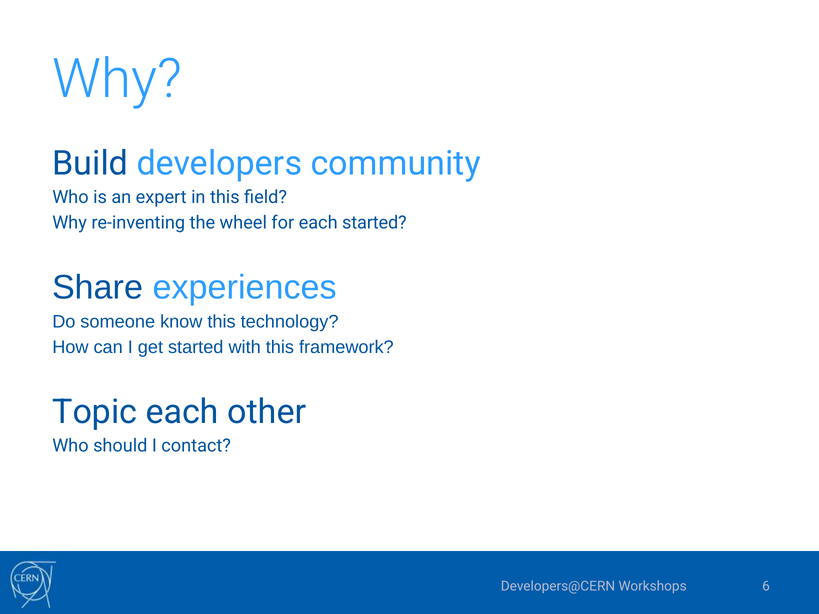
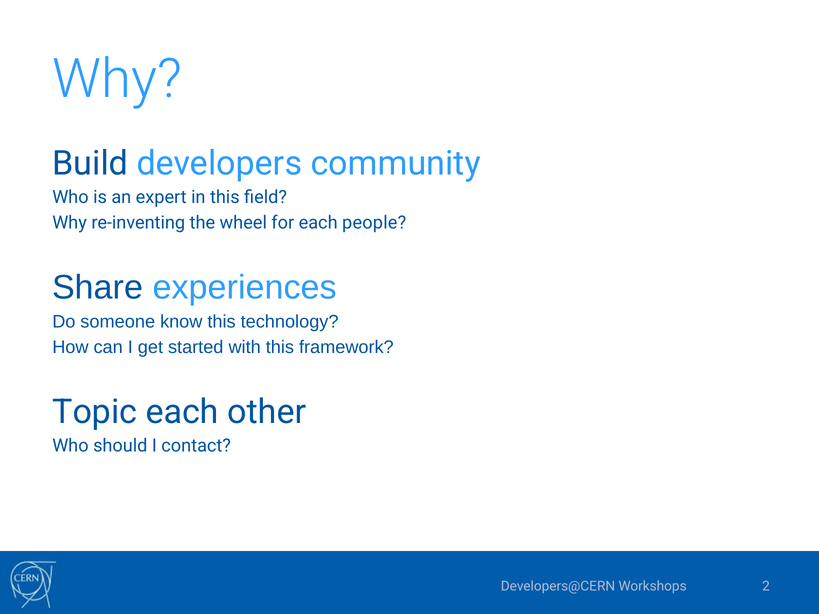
each started: started -> people
6: 6 -> 2
